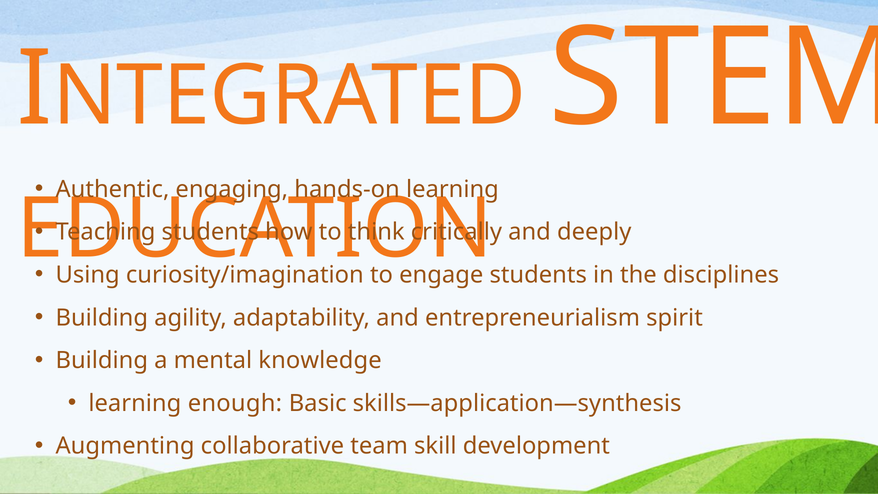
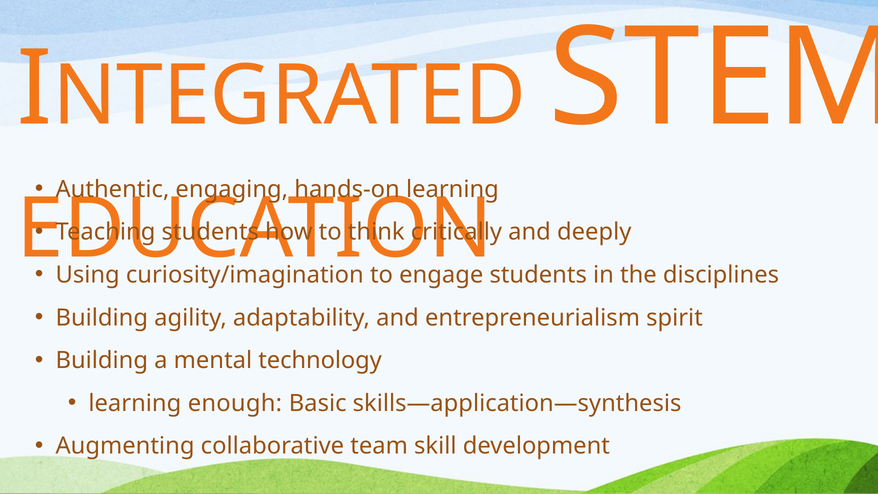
knowledge: knowledge -> technology
